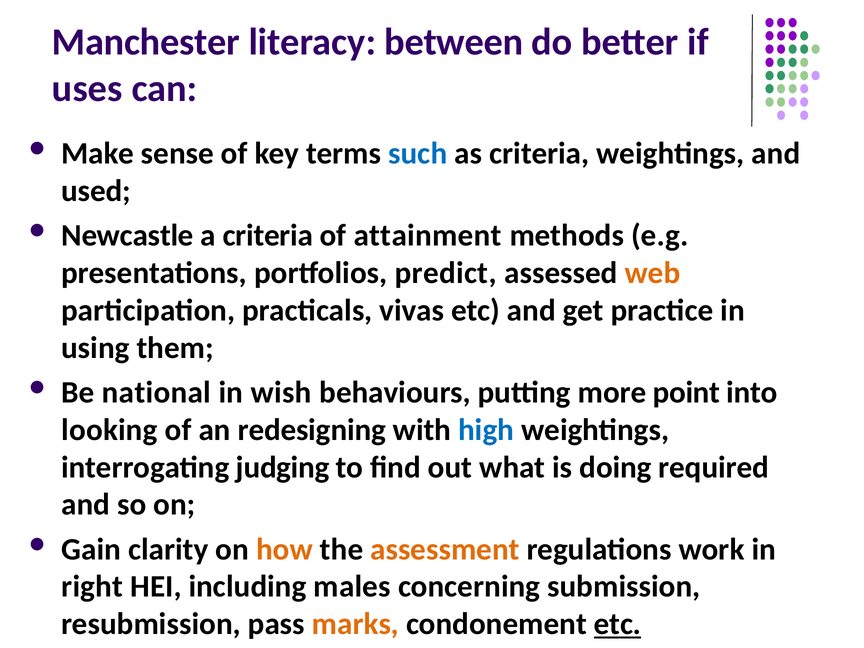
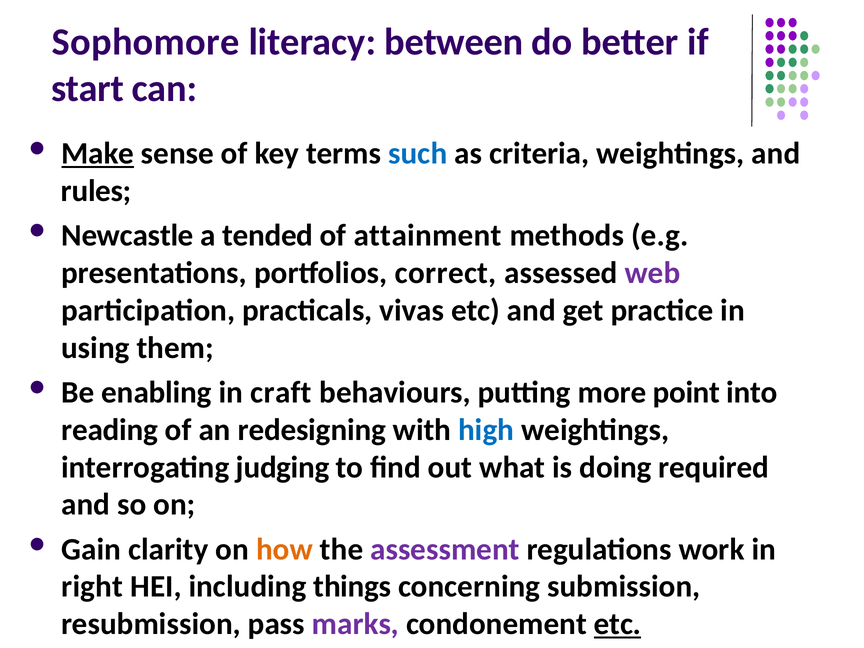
Manchester: Manchester -> Sophomore
uses: uses -> start
Make underline: none -> present
used: used -> rules
a criteria: criteria -> tended
predict: predict -> correct
web colour: orange -> purple
national: national -> enabling
wish: wish -> craft
looking: looking -> reading
assessment colour: orange -> purple
males: males -> things
marks colour: orange -> purple
